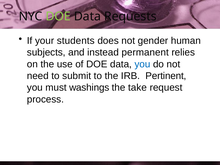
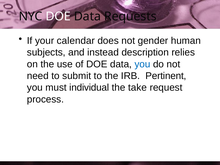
DOE at (58, 16) colour: light green -> white
students: students -> calendar
permanent: permanent -> description
washings: washings -> individual
